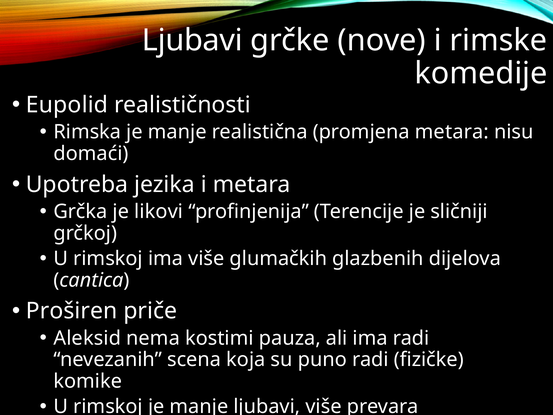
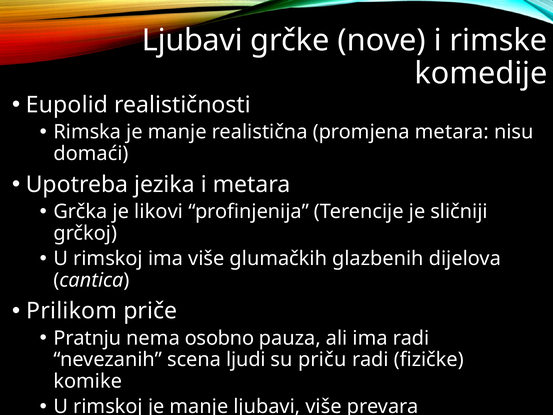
Proširen: Proširen -> Prilikom
Aleksid: Aleksid -> Pratnju
kostimi: kostimi -> osobno
koja: koja -> ljudi
puno: puno -> priču
